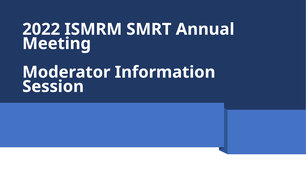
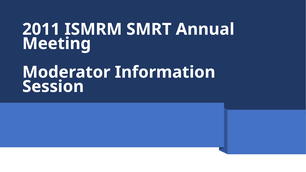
2022: 2022 -> 2011
